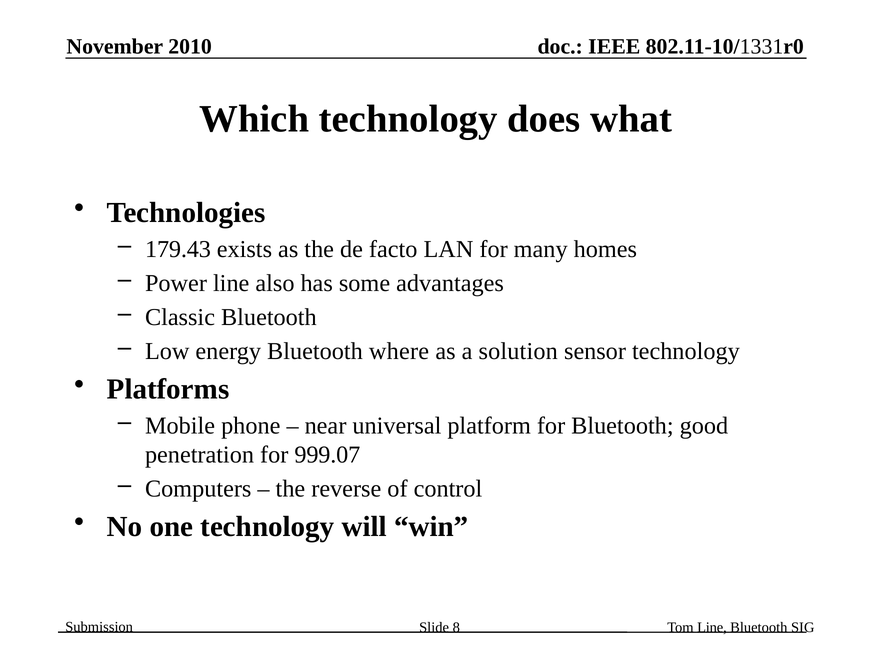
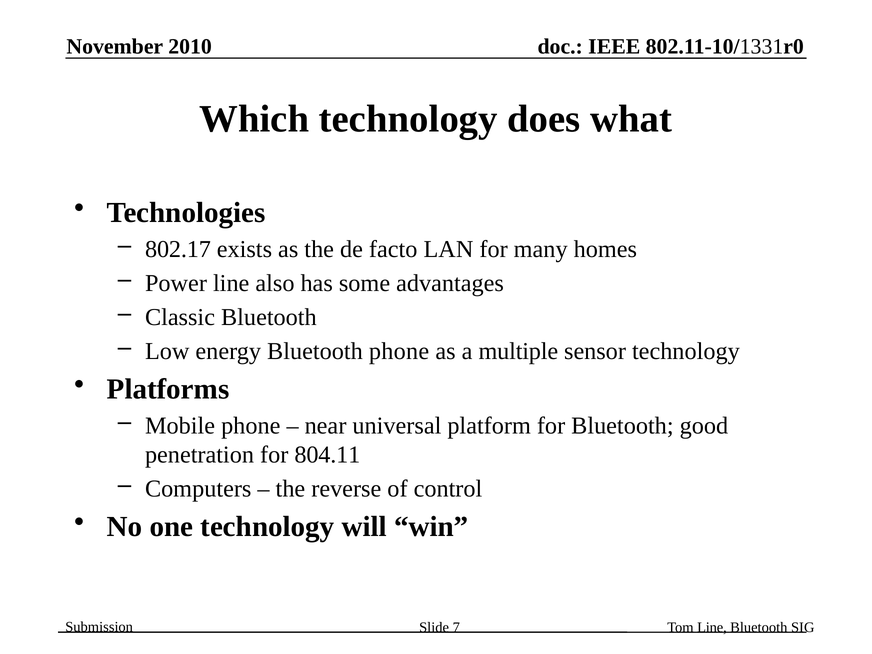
179.43: 179.43 -> 802.17
Bluetooth where: where -> phone
solution: solution -> multiple
999.07: 999.07 -> 804.11
8: 8 -> 7
